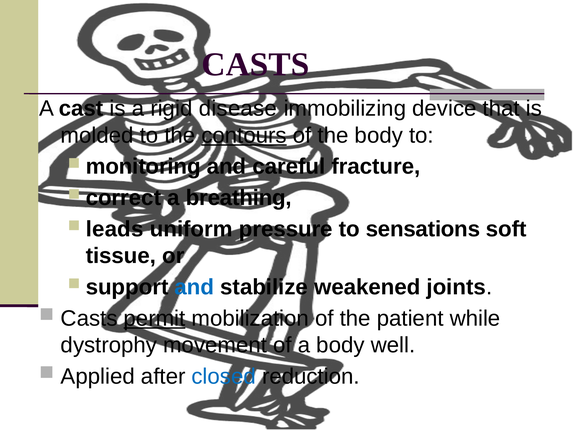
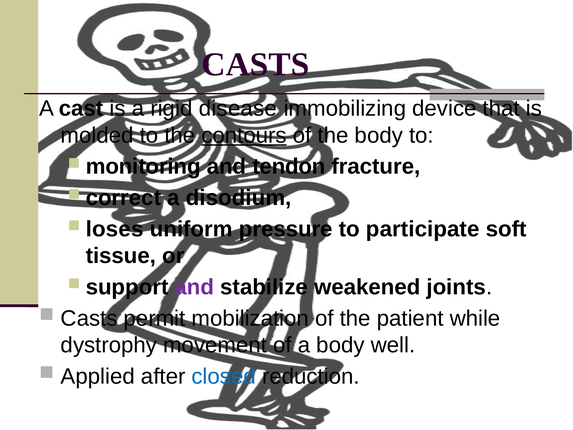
careful: careful -> tendon
breathing: breathing -> disodium
leads: leads -> loses
sensations: sensations -> participate
and at (194, 287) colour: blue -> purple
permit underline: present -> none
